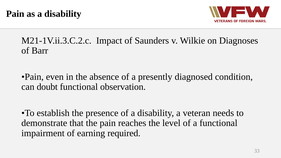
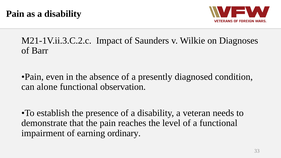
doubt: doubt -> alone
required: required -> ordinary
